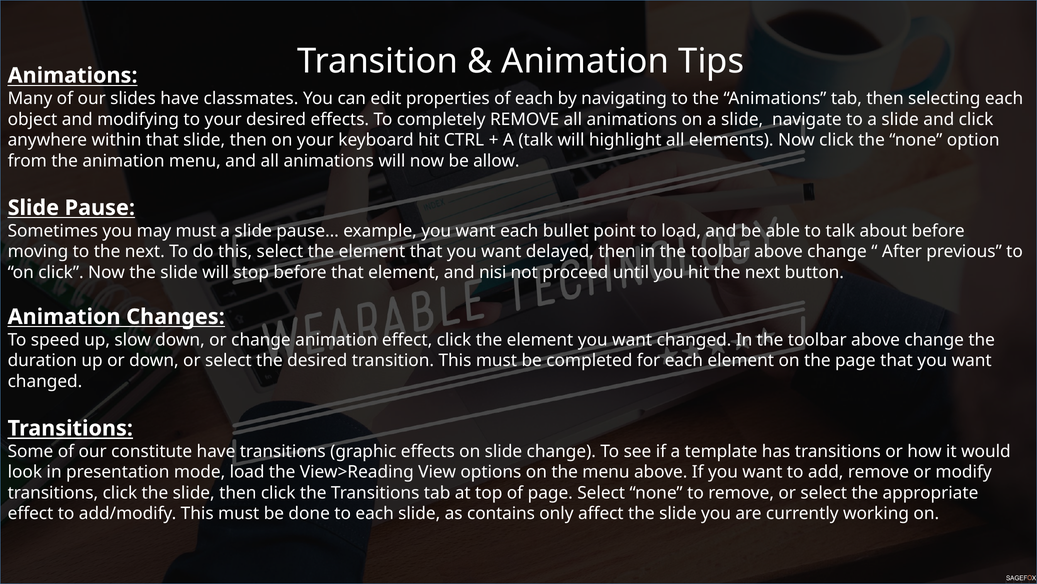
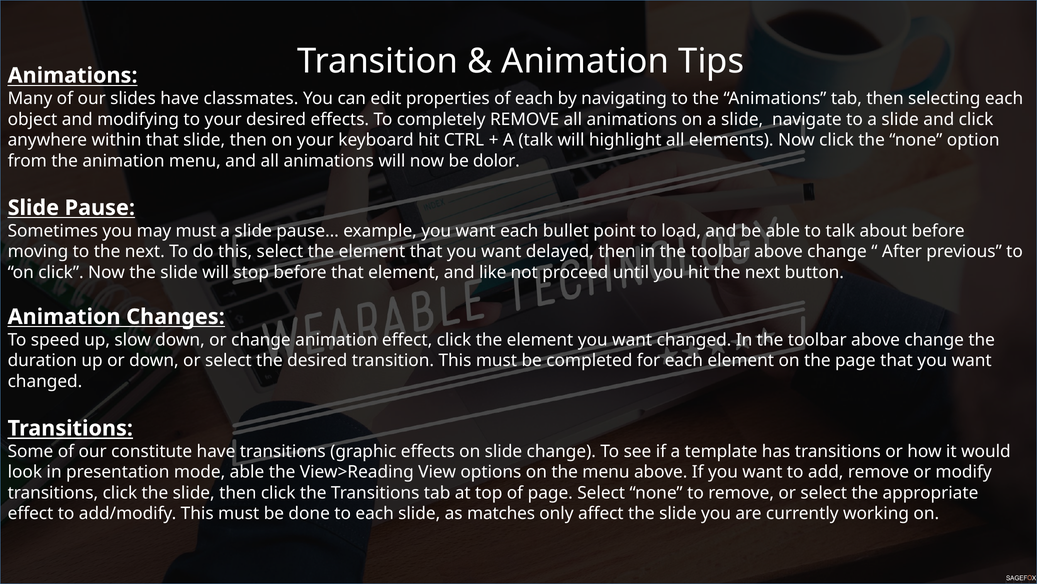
allow: allow -> dolor
nisi: nisi -> like
mode load: load -> able
contains: contains -> matches
